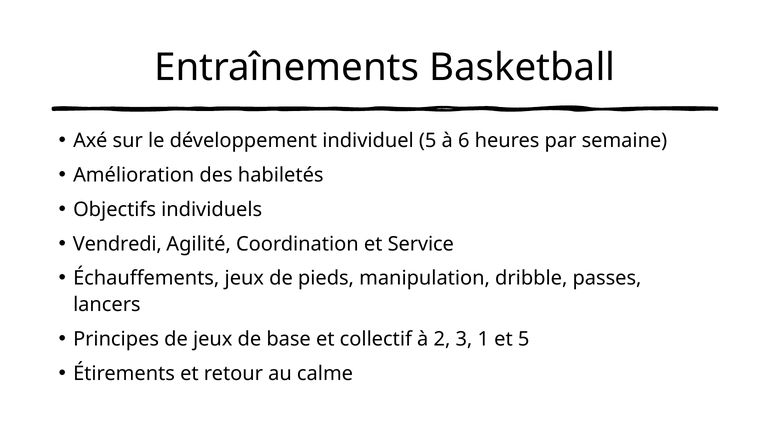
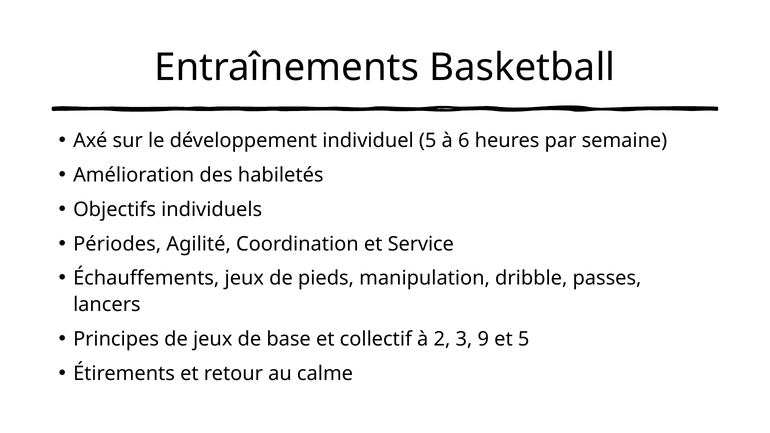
Vendredi: Vendredi -> Périodes
1: 1 -> 9
